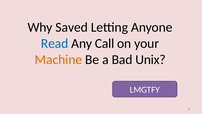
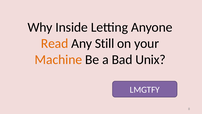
Saved: Saved -> Inside
Read colour: blue -> orange
Call: Call -> Still
